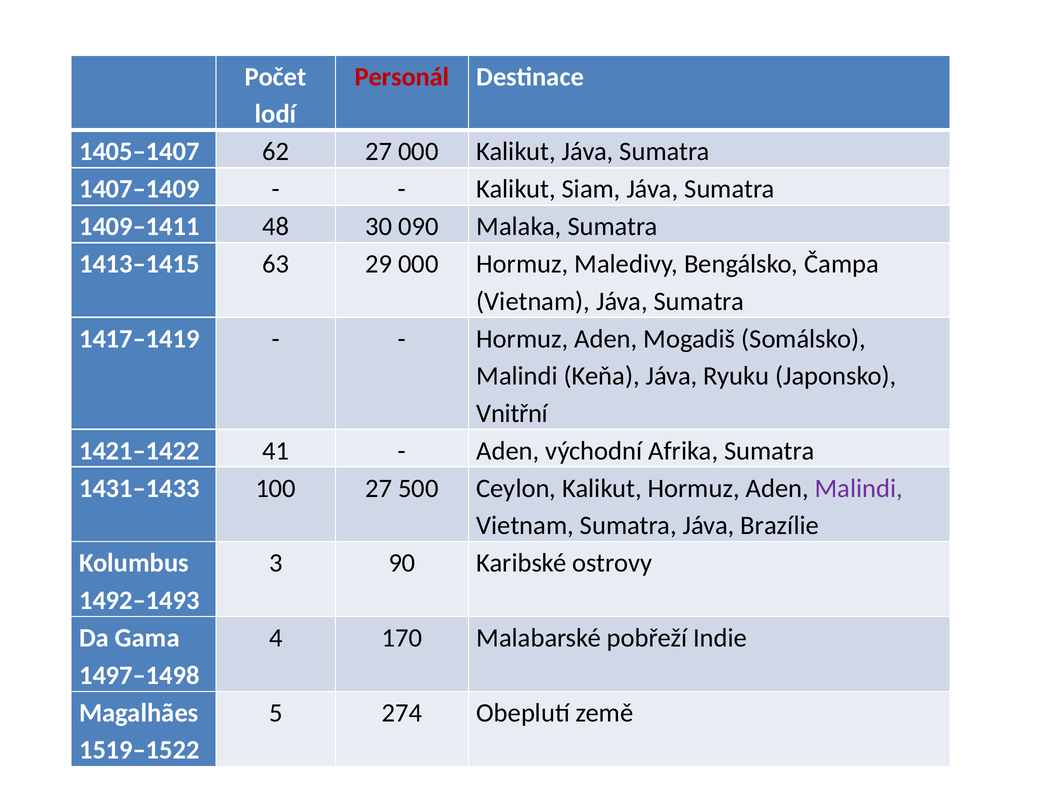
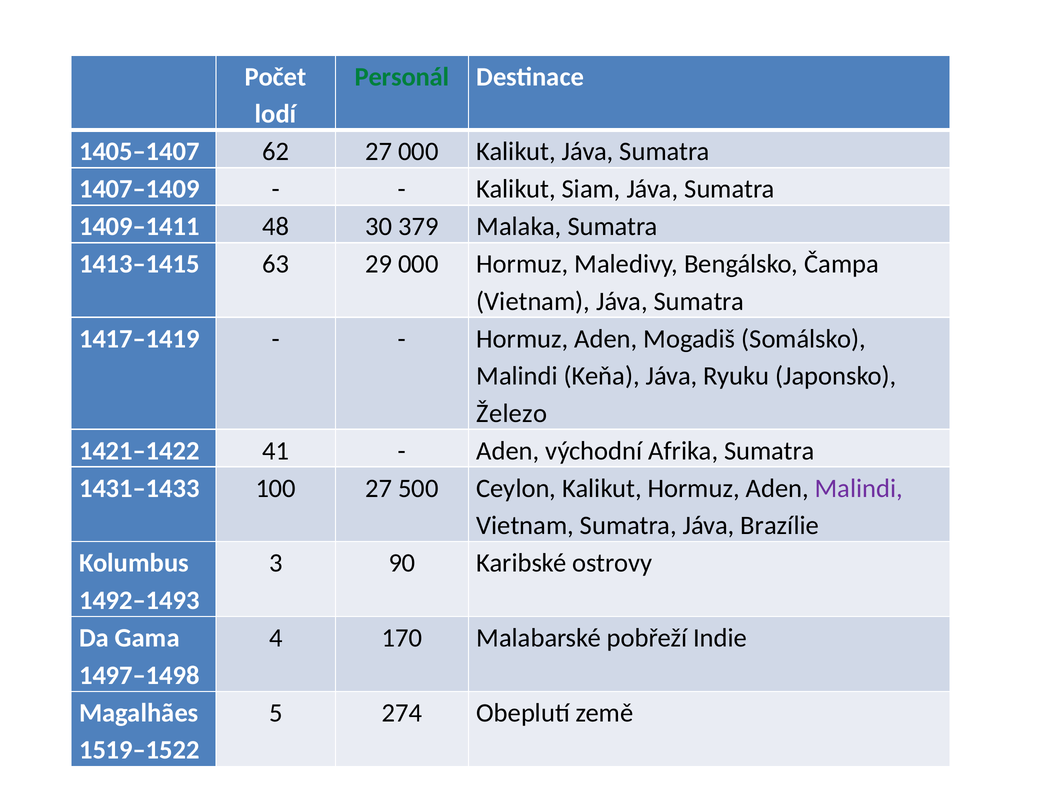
Personál colour: red -> green
090: 090 -> 379
Vnitřní: Vnitřní -> Železo
